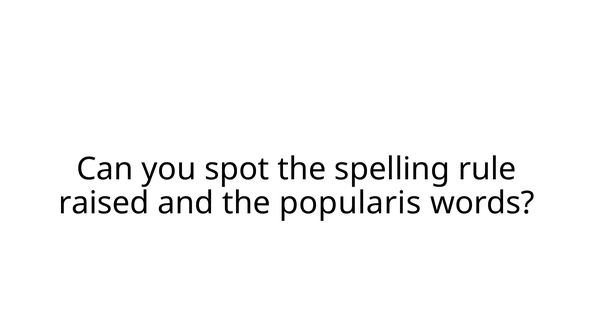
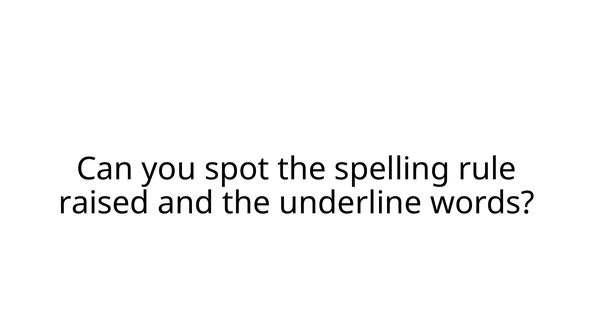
popularis: popularis -> underline
